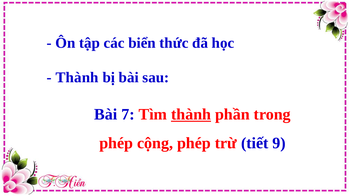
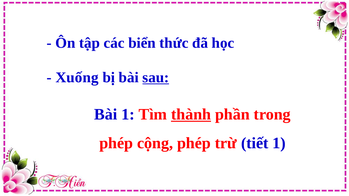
Thành at (77, 78): Thành -> Xuống
sau underline: none -> present
Bài 7: 7 -> 1
tiết 9: 9 -> 1
